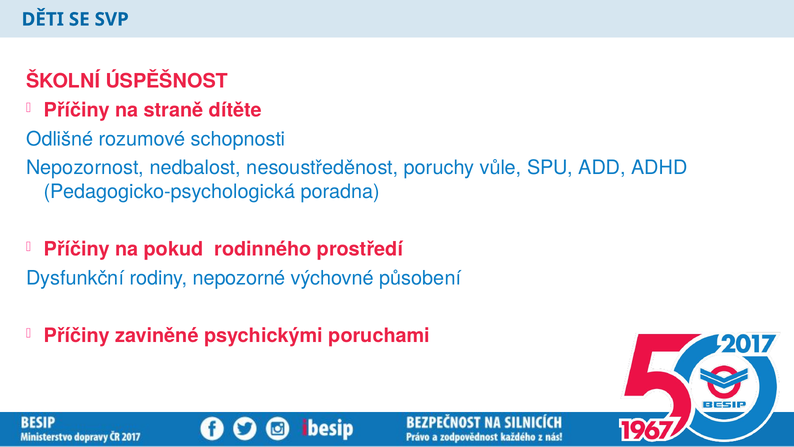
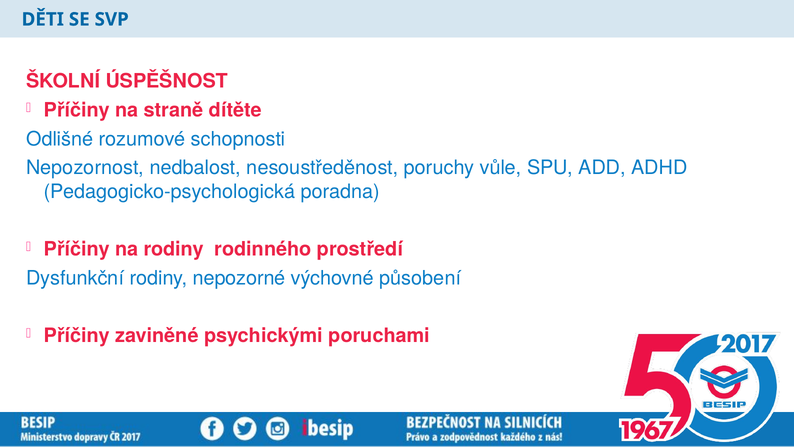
na pokud: pokud -> rodiny
